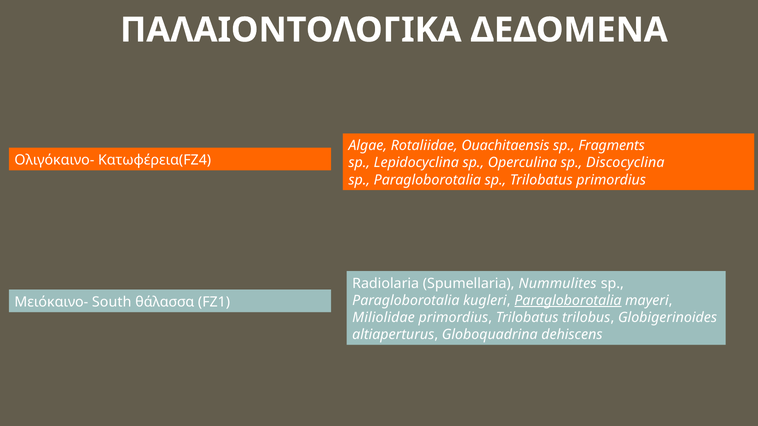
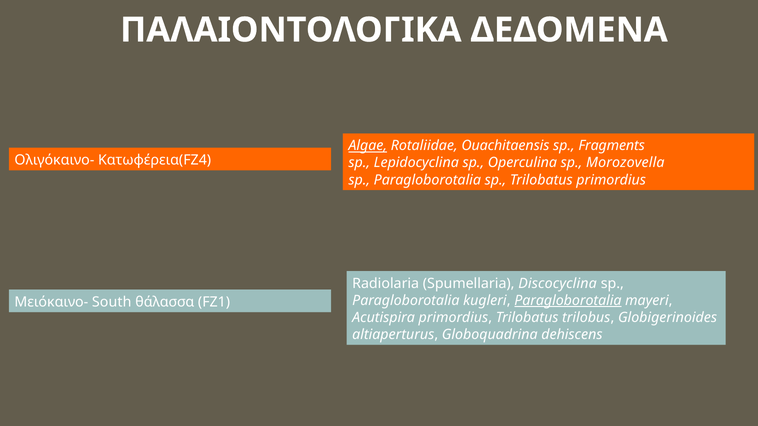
Algae underline: none -> present
Discocyclina: Discocyclina -> Morozovella
Nummulites: Nummulites -> Discocyclina
Miliolidae: Miliolidae -> Acutispira
